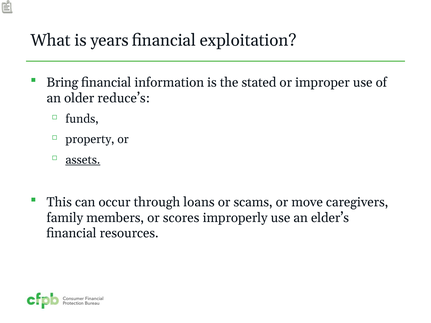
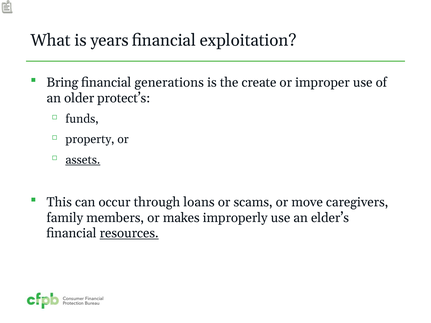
information: information -> generations
stated: stated -> create
reduce’s: reduce’s -> protect’s
scores: scores -> makes
resources underline: none -> present
